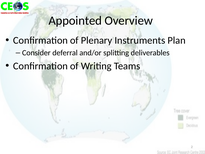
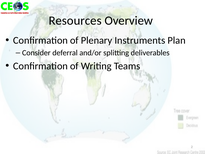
Appointed: Appointed -> Resources
